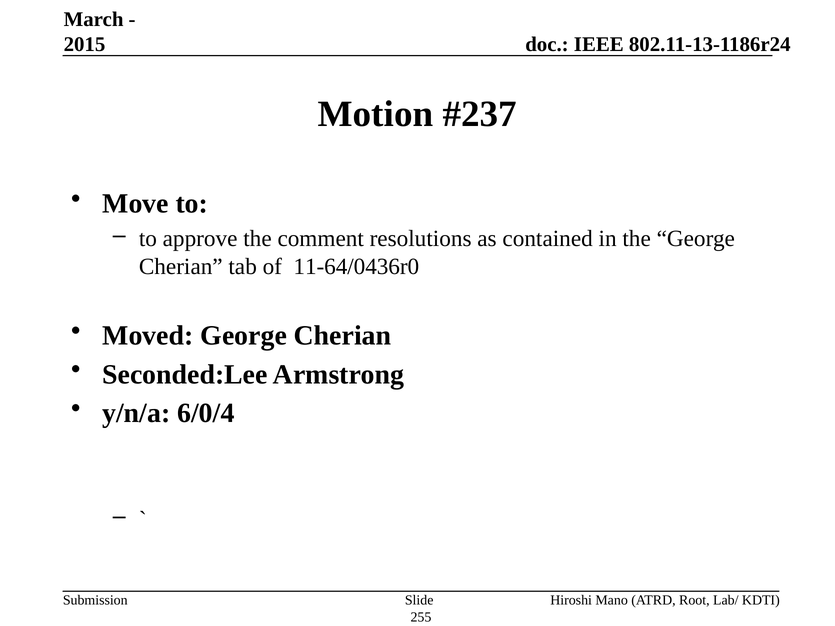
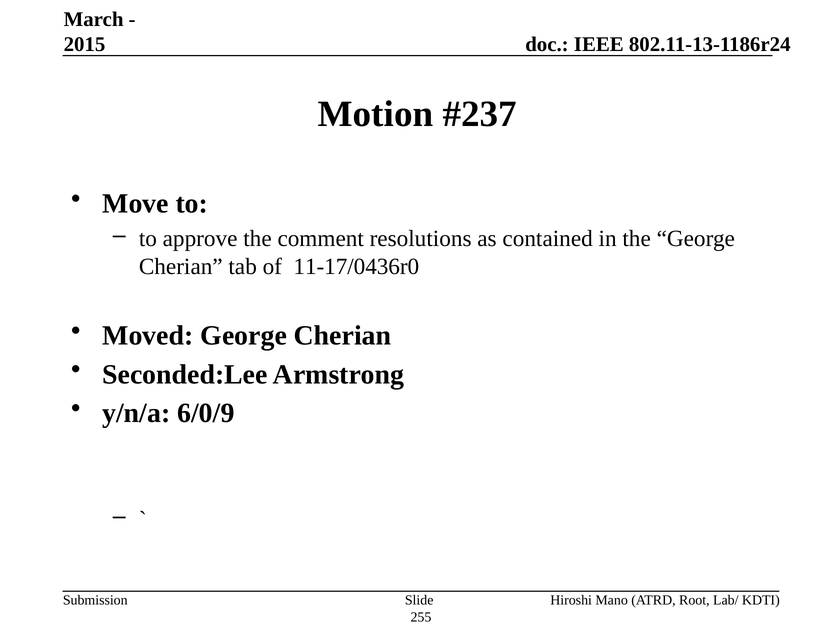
11-64/0436r0: 11-64/0436r0 -> 11-17/0436r0
6/0/4: 6/0/4 -> 6/0/9
